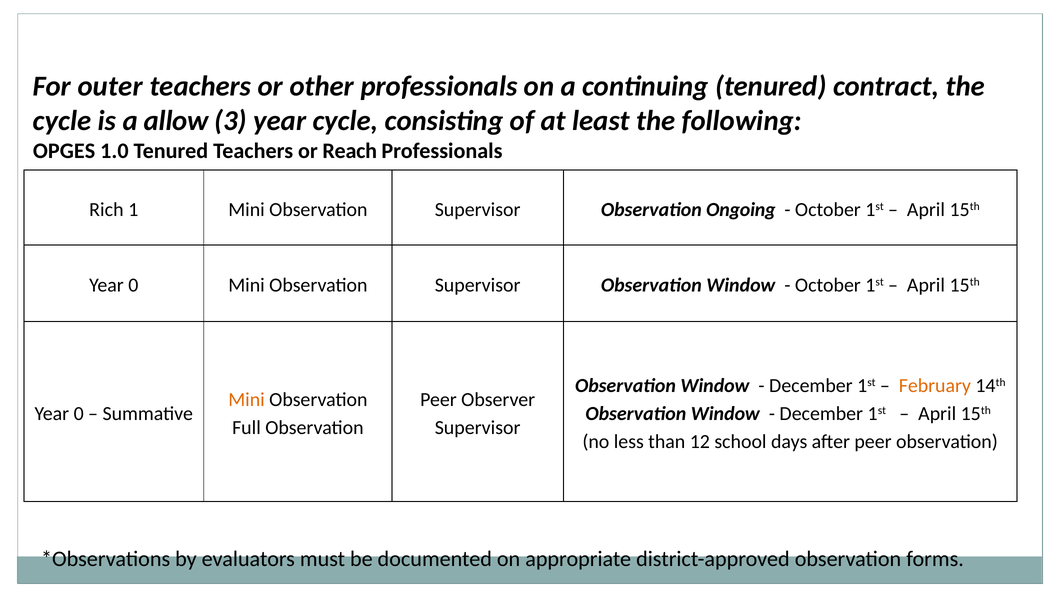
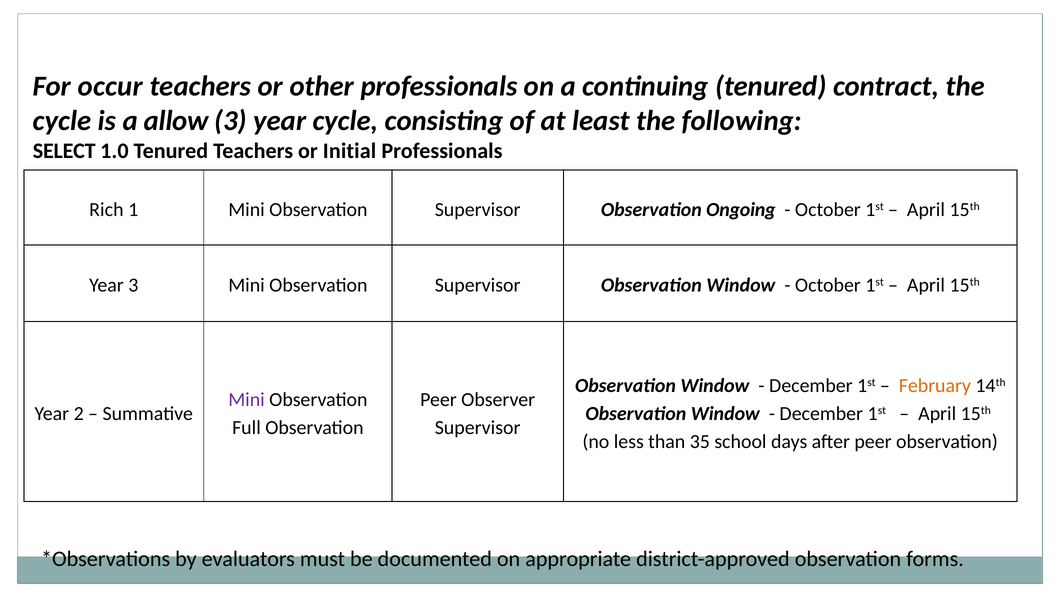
outer: outer -> occur
OPGES: OPGES -> SELECT
Reach: Reach -> Initial
0 at (133, 285): 0 -> 3
Mini at (247, 400) colour: orange -> purple
0 at (79, 413): 0 -> 2
12: 12 -> 35
